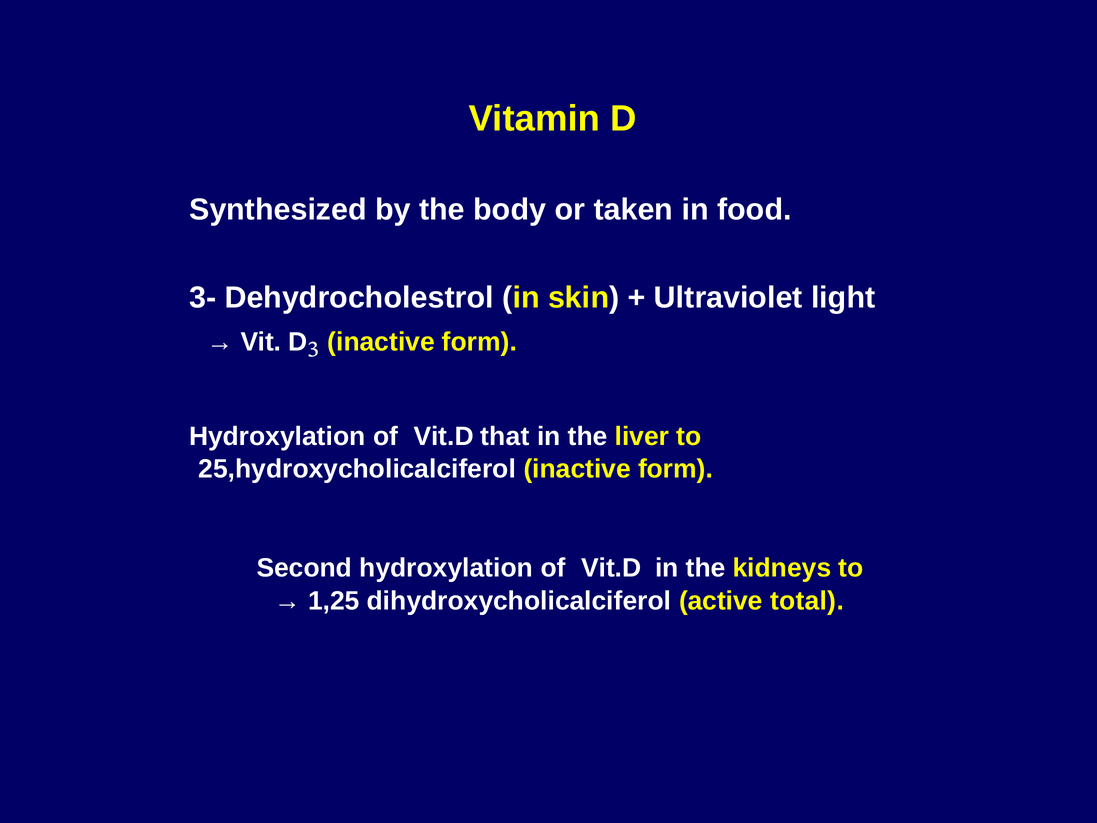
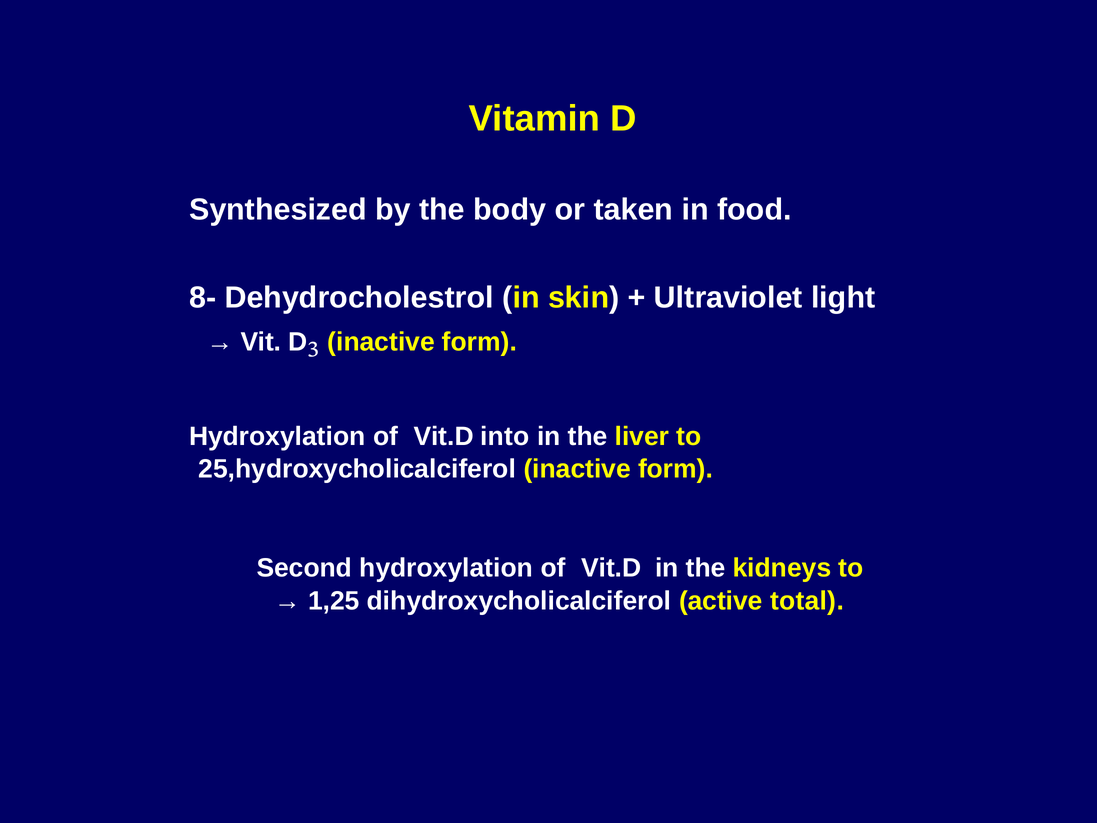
3-: 3- -> 8-
that: that -> into
